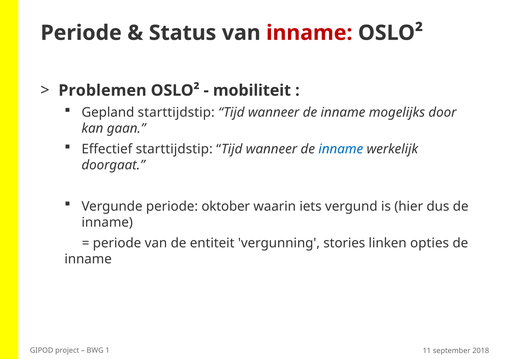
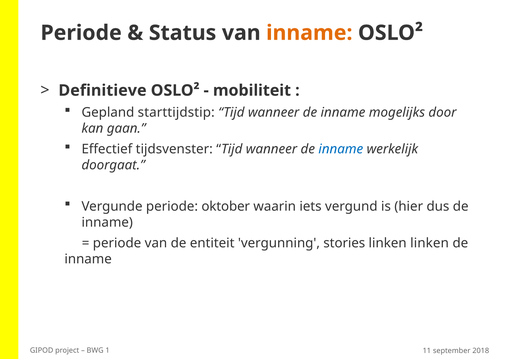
inname at (309, 33) colour: red -> orange
Problemen: Problemen -> Definitieve
Effectief starttijdstip: starttijdstip -> tijdsvenster
linken opties: opties -> linken
